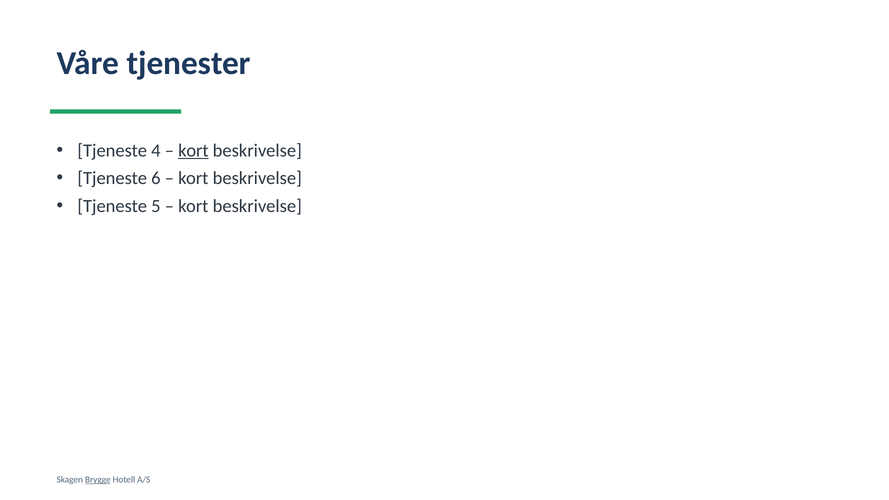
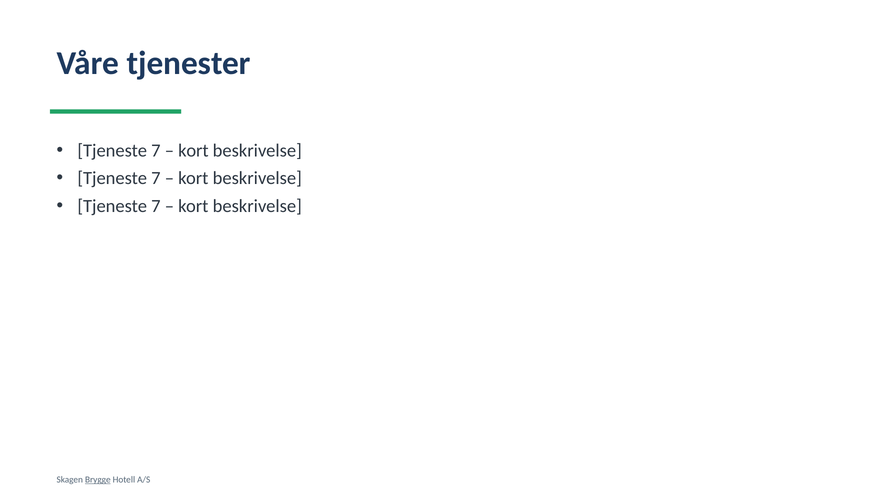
4 at (156, 151): 4 -> 7
kort at (193, 151) underline: present -> none
6 at (156, 178): 6 -> 7
5 at (156, 206): 5 -> 7
